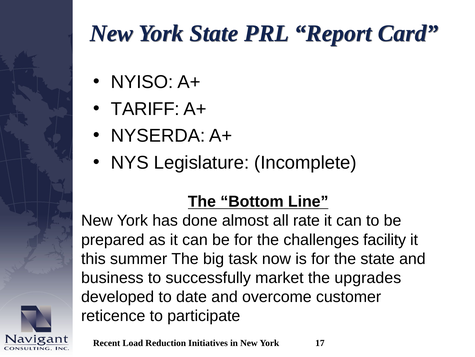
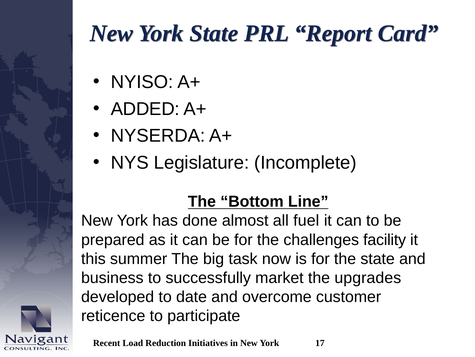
TARIFF: TARIFF -> ADDED
rate: rate -> fuel
